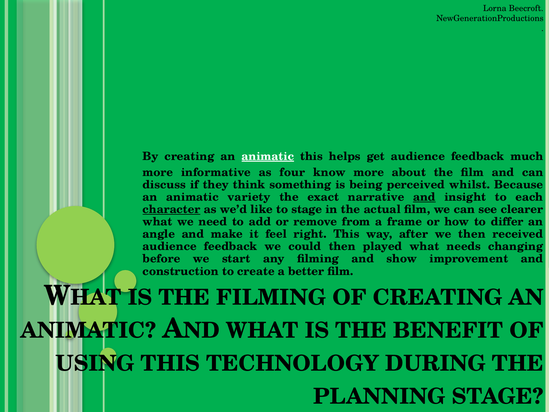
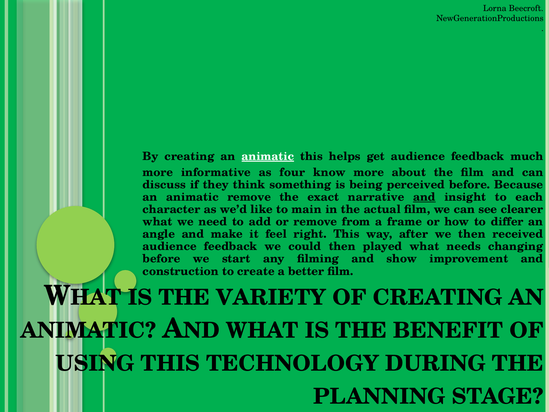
perceived whilst: whilst -> before
animatic variety: variety -> remove
character underline: present -> none
to stage: stage -> main
THE FILMING: FILMING -> VARIETY
